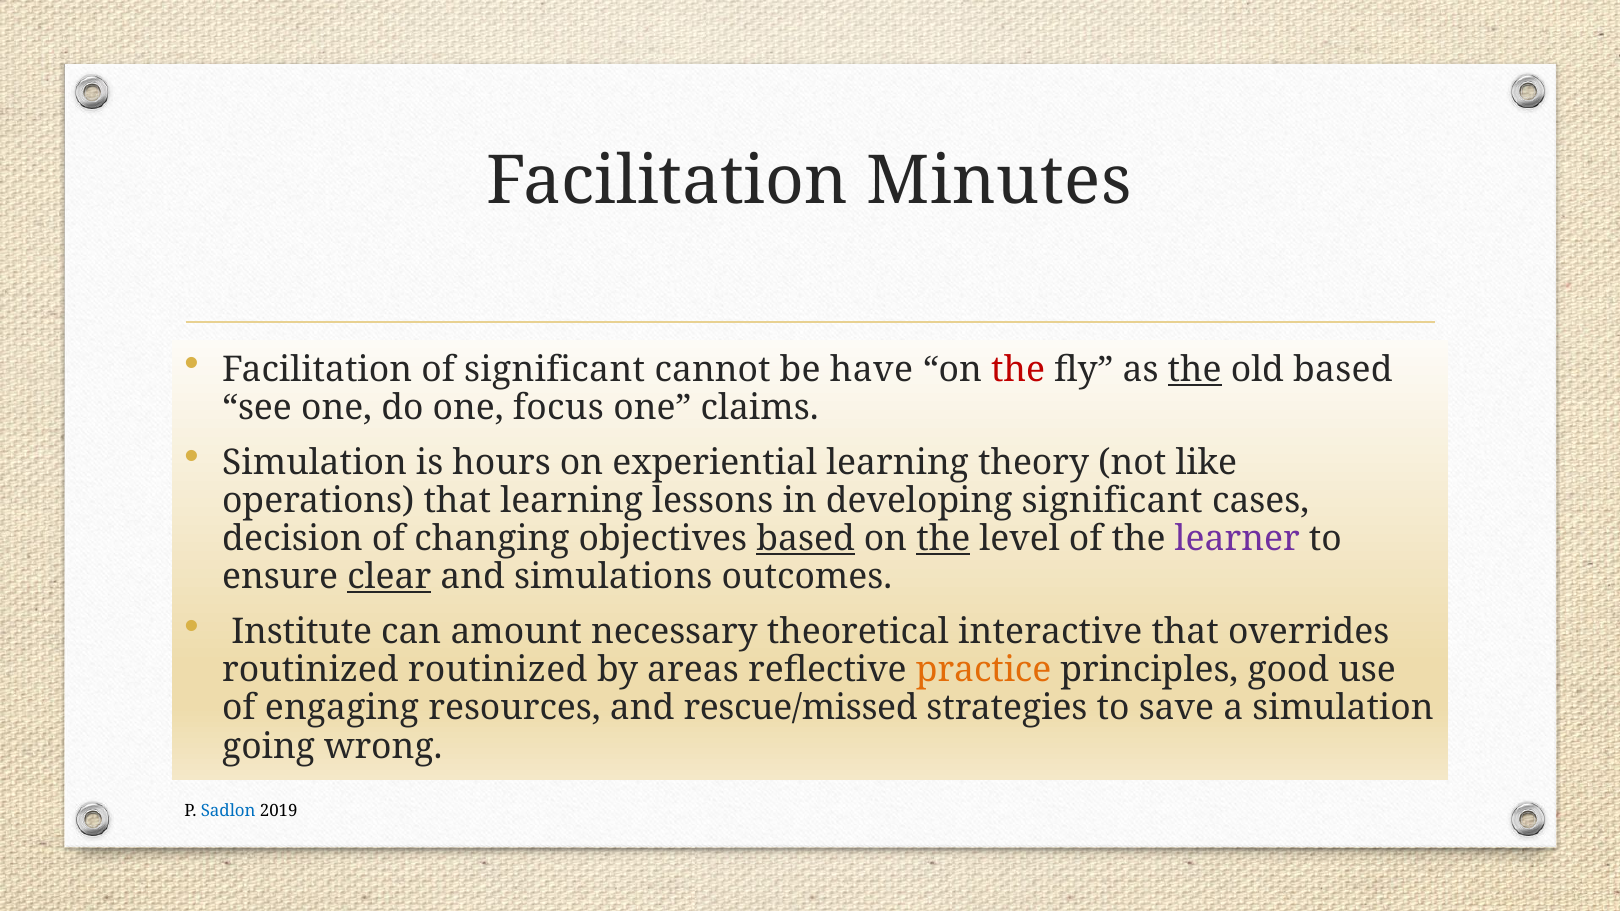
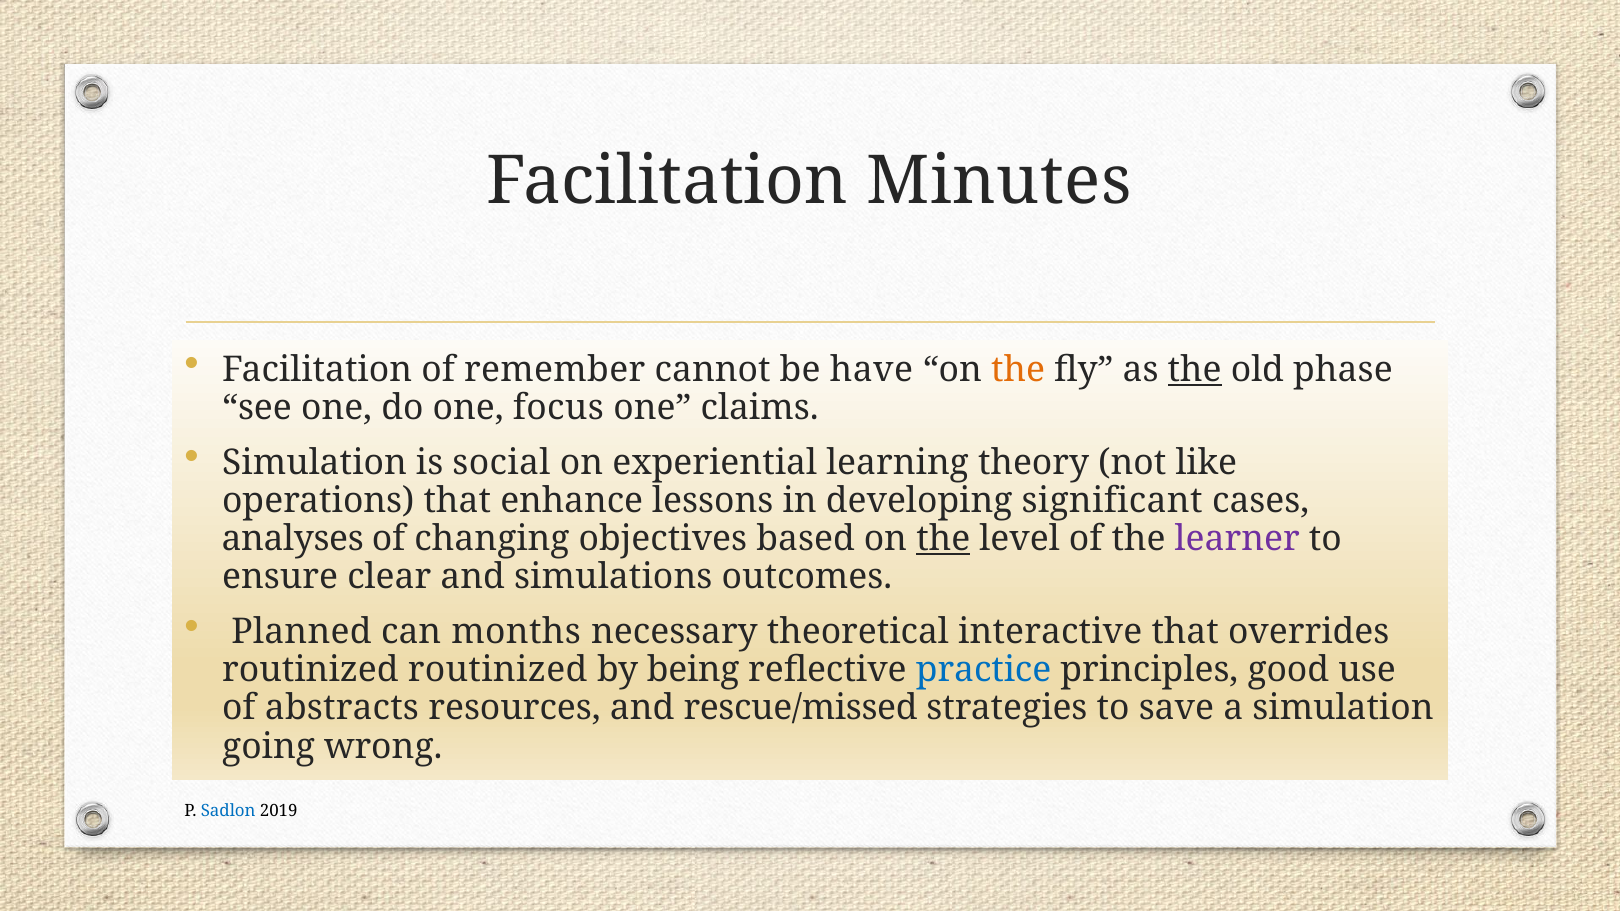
of significant: significant -> remember
the at (1018, 370) colour: red -> orange
old based: based -> phase
hours: hours -> social
that learning: learning -> enhance
decision: decision -> analyses
based at (806, 539) underline: present -> none
clear underline: present -> none
Institute: Institute -> Planned
amount: amount -> months
areas: areas -> being
practice colour: orange -> blue
engaging: engaging -> abstracts
